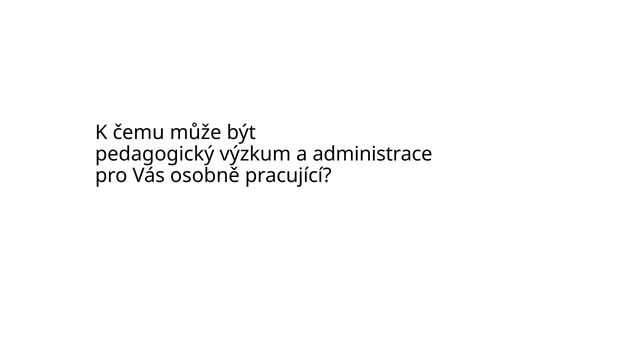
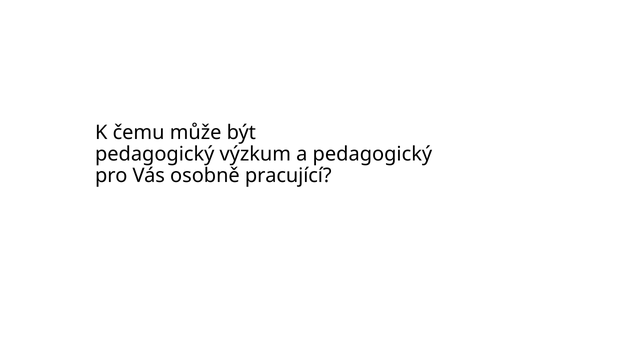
a administrace: administrace -> pedagogický
